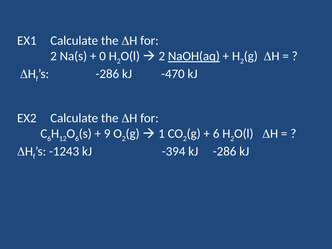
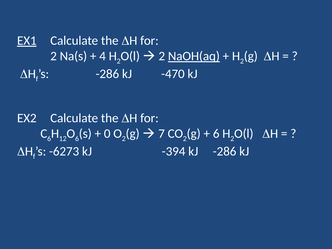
EX1 underline: none -> present
0: 0 -> 4
9: 9 -> 0
1: 1 -> 7
-1243: -1243 -> -6273
